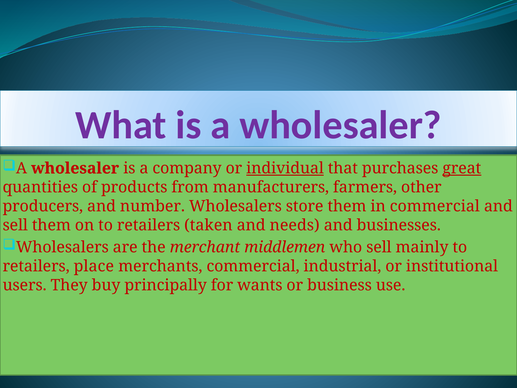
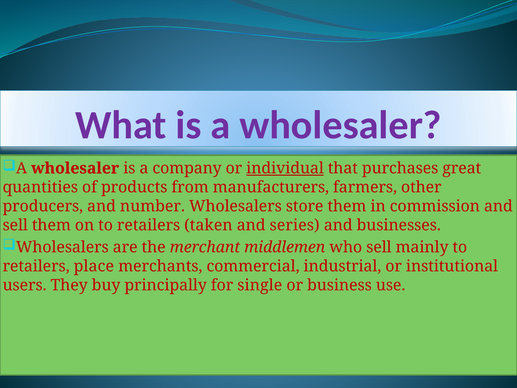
great underline: present -> none
in commercial: commercial -> commission
needs: needs -> series
wants: wants -> single
